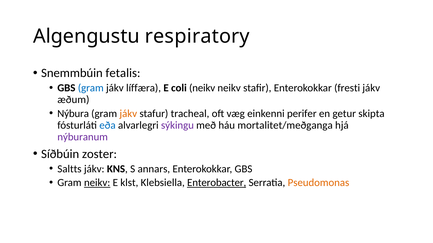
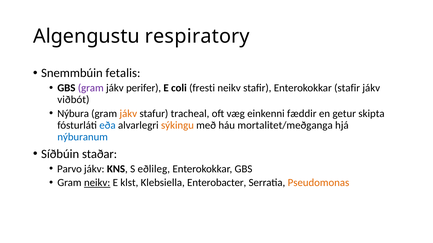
gram at (91, 88) colour: blue -> purple
líffæra: líffæra -> perifer
coli neikv: neikv -> fresti
Enterokokkar fresti: fresti -> stafir
æðum: æðum -> viðbót
perifer: perifer -> fæddir
sýkingu colour: purple -> orange
nýburanum colour: purple -> blue
zoster: zoster -> staðar
Saltts: Saltts -> Parvo
annars: annars -> eðlileg
Enterobacter underline: present -> none
